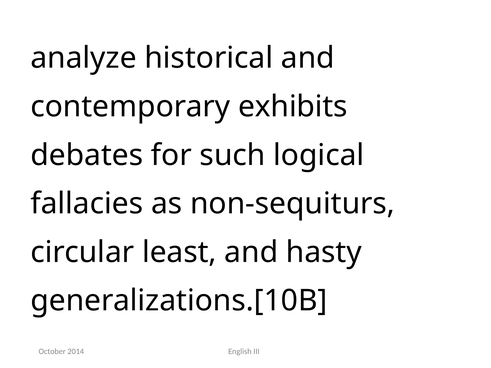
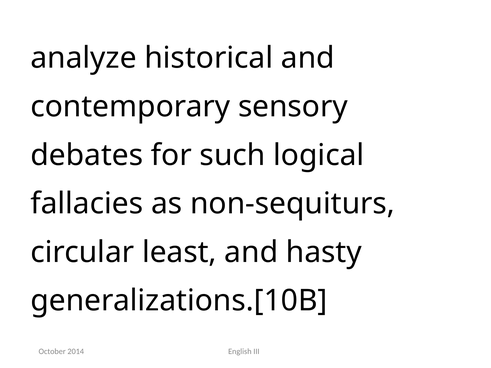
exhibits: exhibits -> sensory
